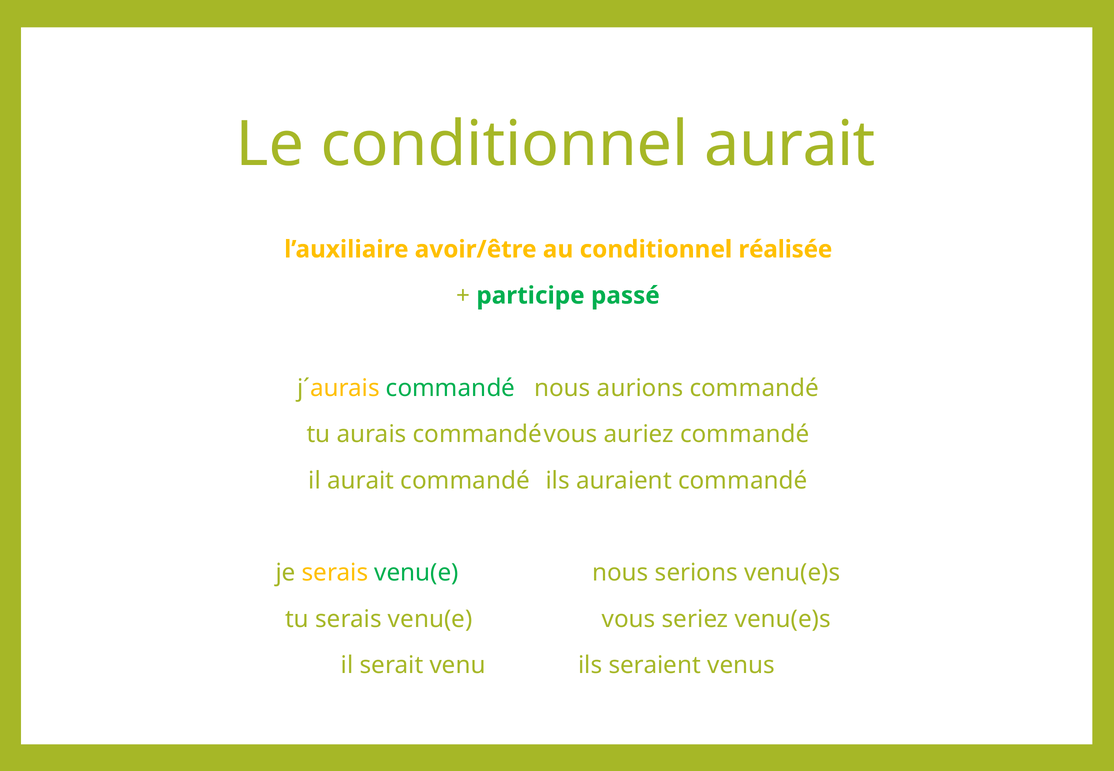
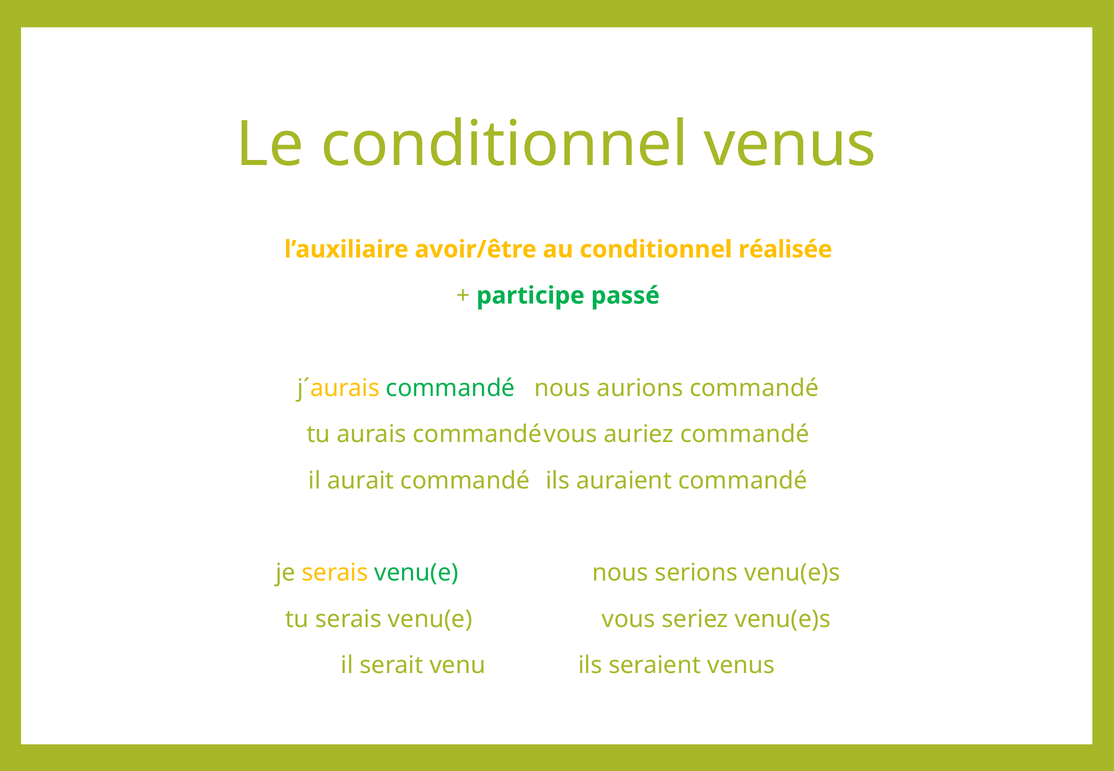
conditionnel aurait: aurait -> venus
